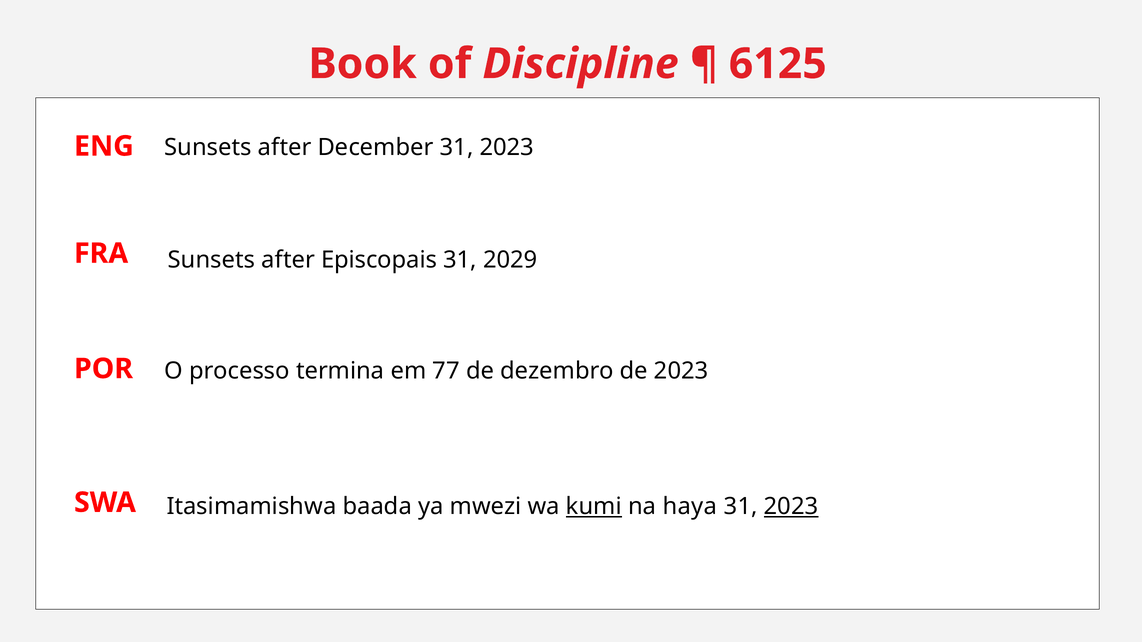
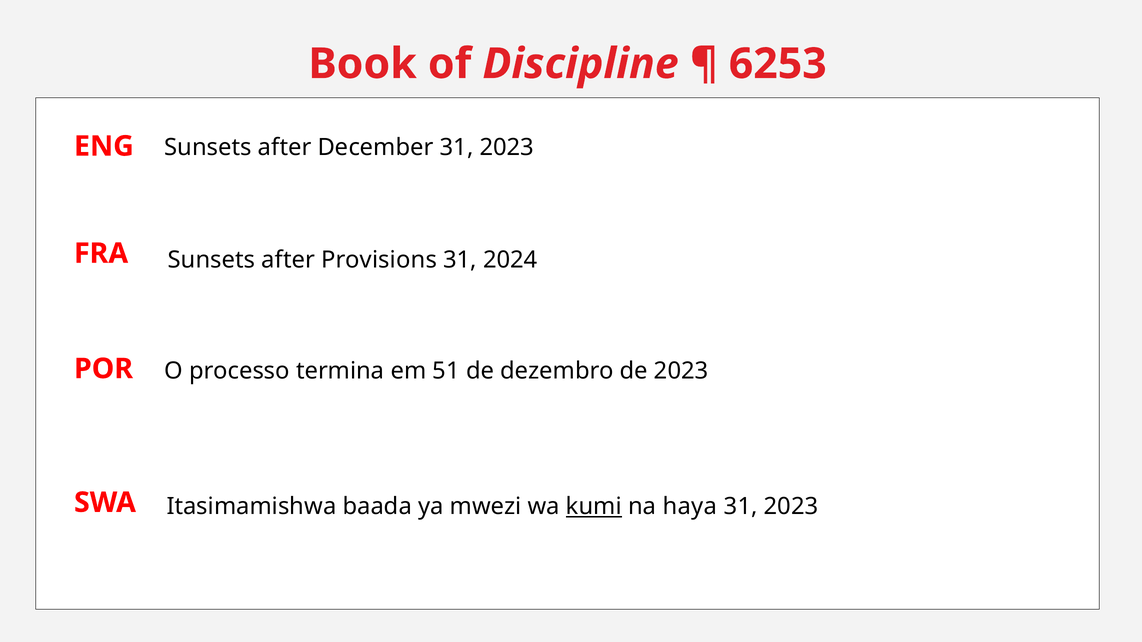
6125: 6125 -> 6253
Episcopais: Episcopais -> Provisions
2029: 2029 -> 2024
77: 77 -> 51
2023 at (791, 507) underline: present -> none
